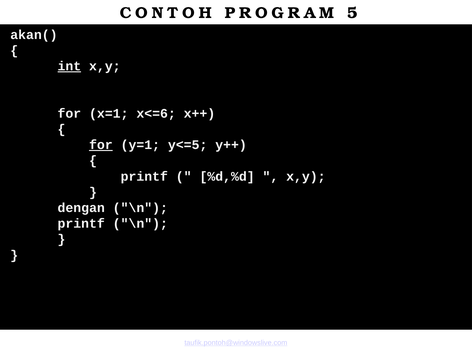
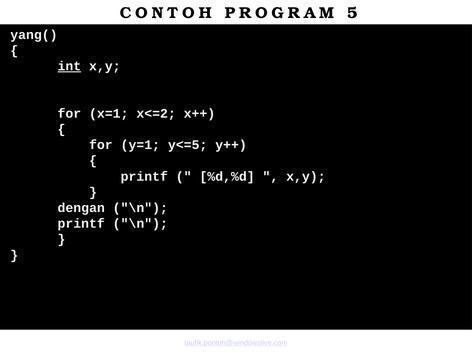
akan(: akan( -> yang(
x<=6: x<=6 -> x<=2
for at (101, 145) underline: present -> none
